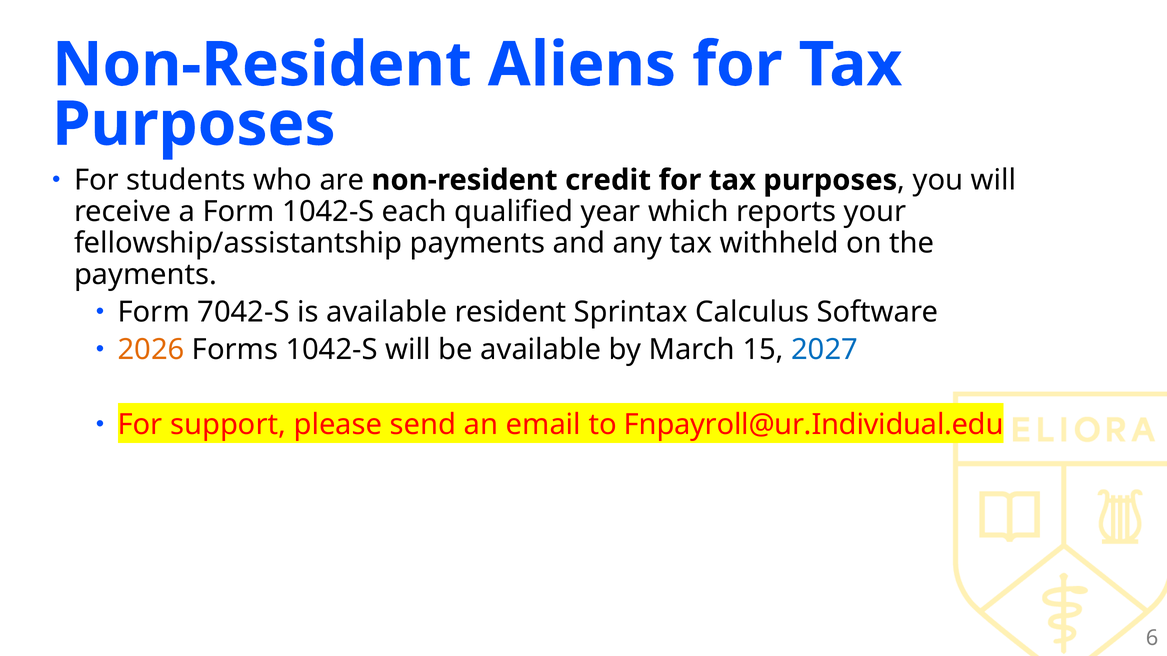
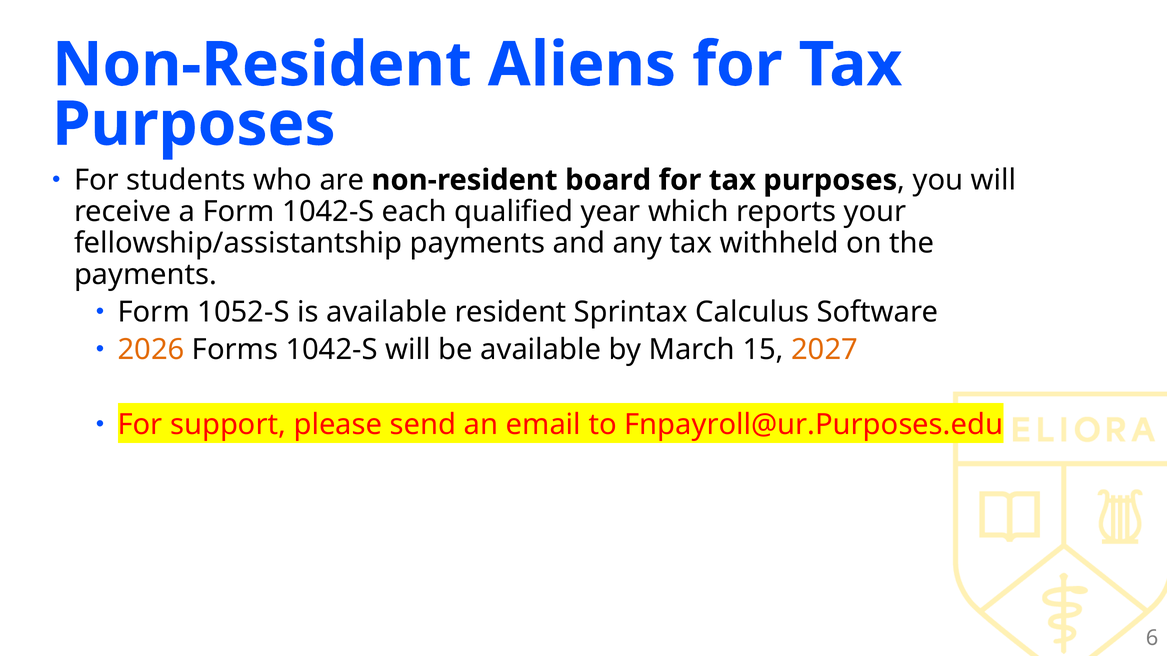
credit: credit -> board
7042-S: 7042-S -> 1052-S
2027 colour: blue -> orange
Fnpayroll@ur.Individual.edu: Fnpayroll@ur.Individual.edu -> Fnpayroll@ur.Purposes.edu
